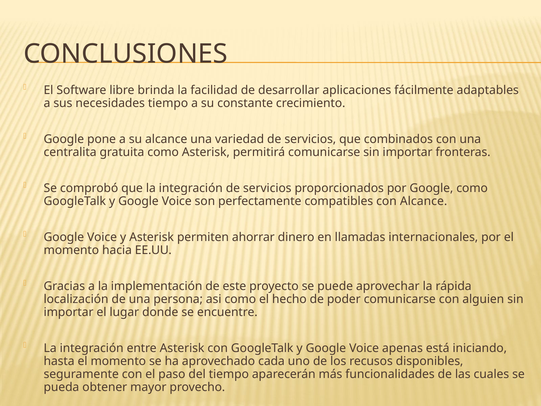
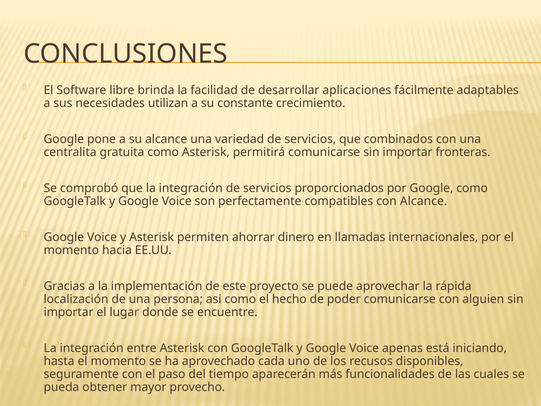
necesidades tiempo: tiempo -> utilizan
